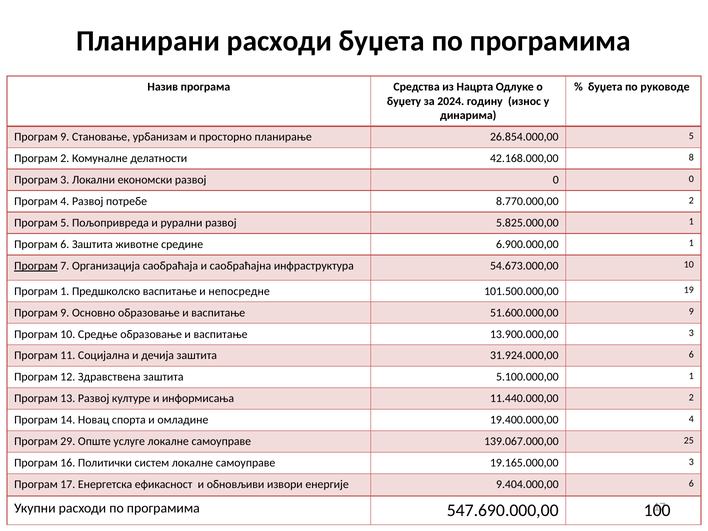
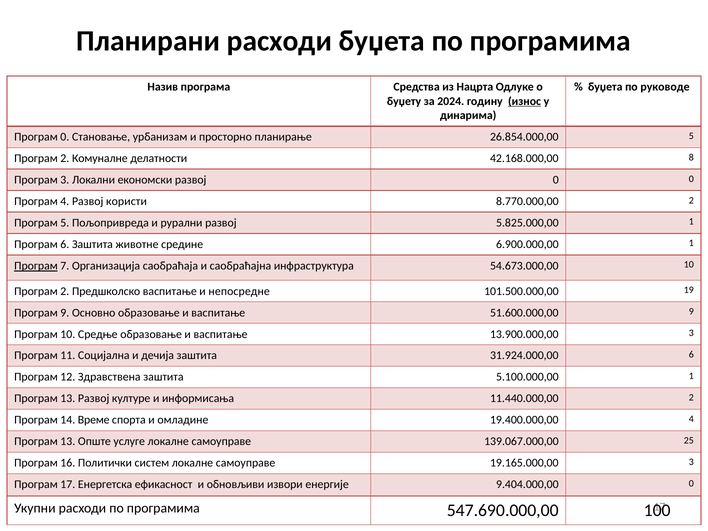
износ underline: none -> present
9 at (65, 137): 9 -> 0
потребе: потребе -> користи
1 at (65, 291): 1 -> 2
Новац: Новац -> Време
29 at (68, 442): 29 -> 13
9.404.000,00 6: 6 -> 0
